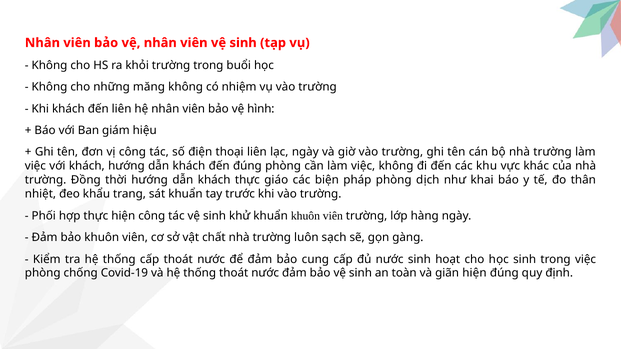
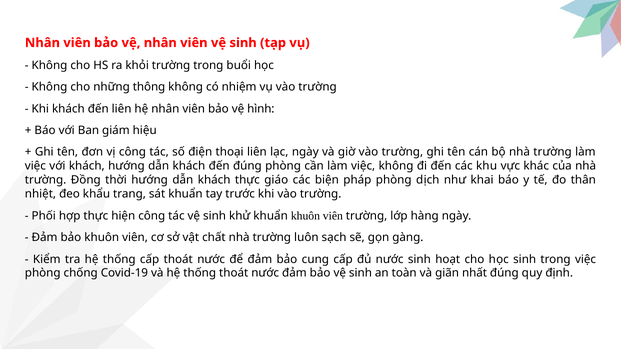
măng: măng -> thông
giãn hiện: hiện -> nhất
